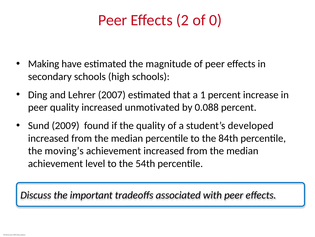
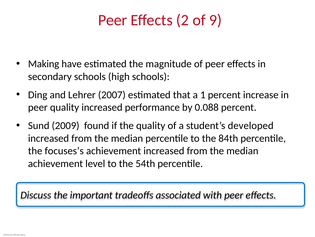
0: 0 -> 9
unmotivated: unmotivated -> performance
moving’s: moving’s -> focuses’s
